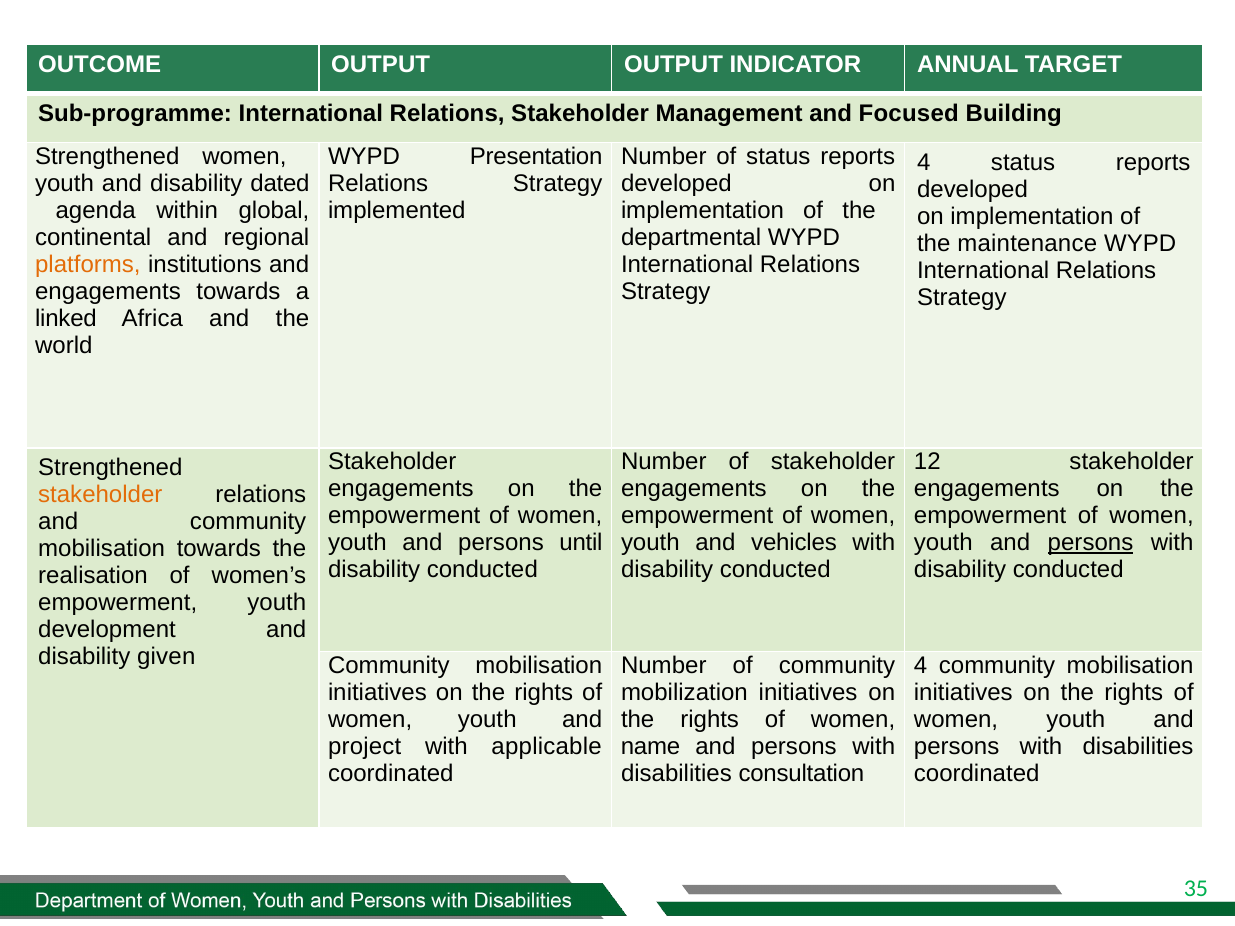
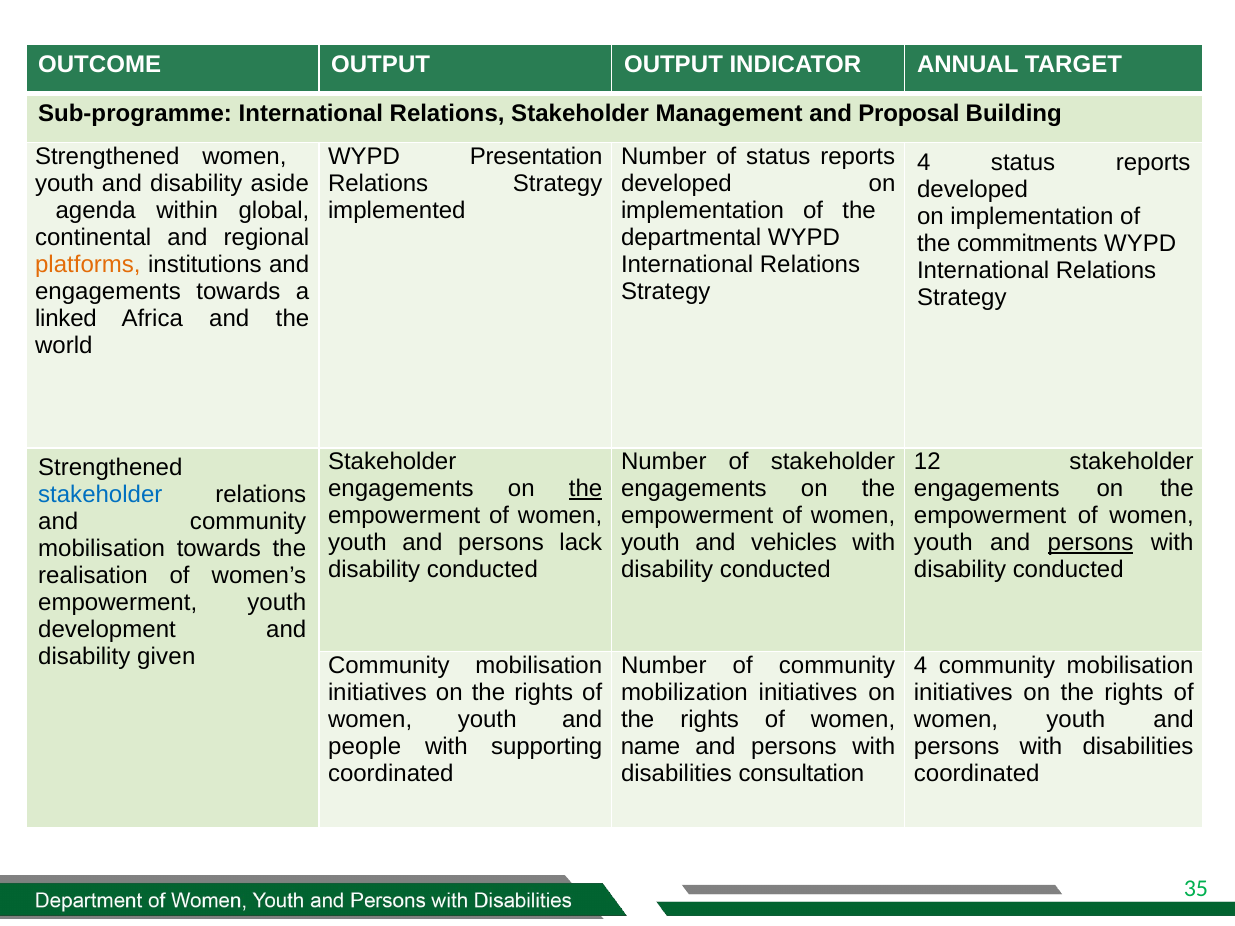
Focused: Focused -> Proposal
dated: dated -> aside
maintenance: maintenance -> commitments
the at (586, 489) underline: none -> present
stakeholder at (100, 495) colour: orange -> blue
until: until -> lack
project: project -> people
applicable: applicable -> supporting
